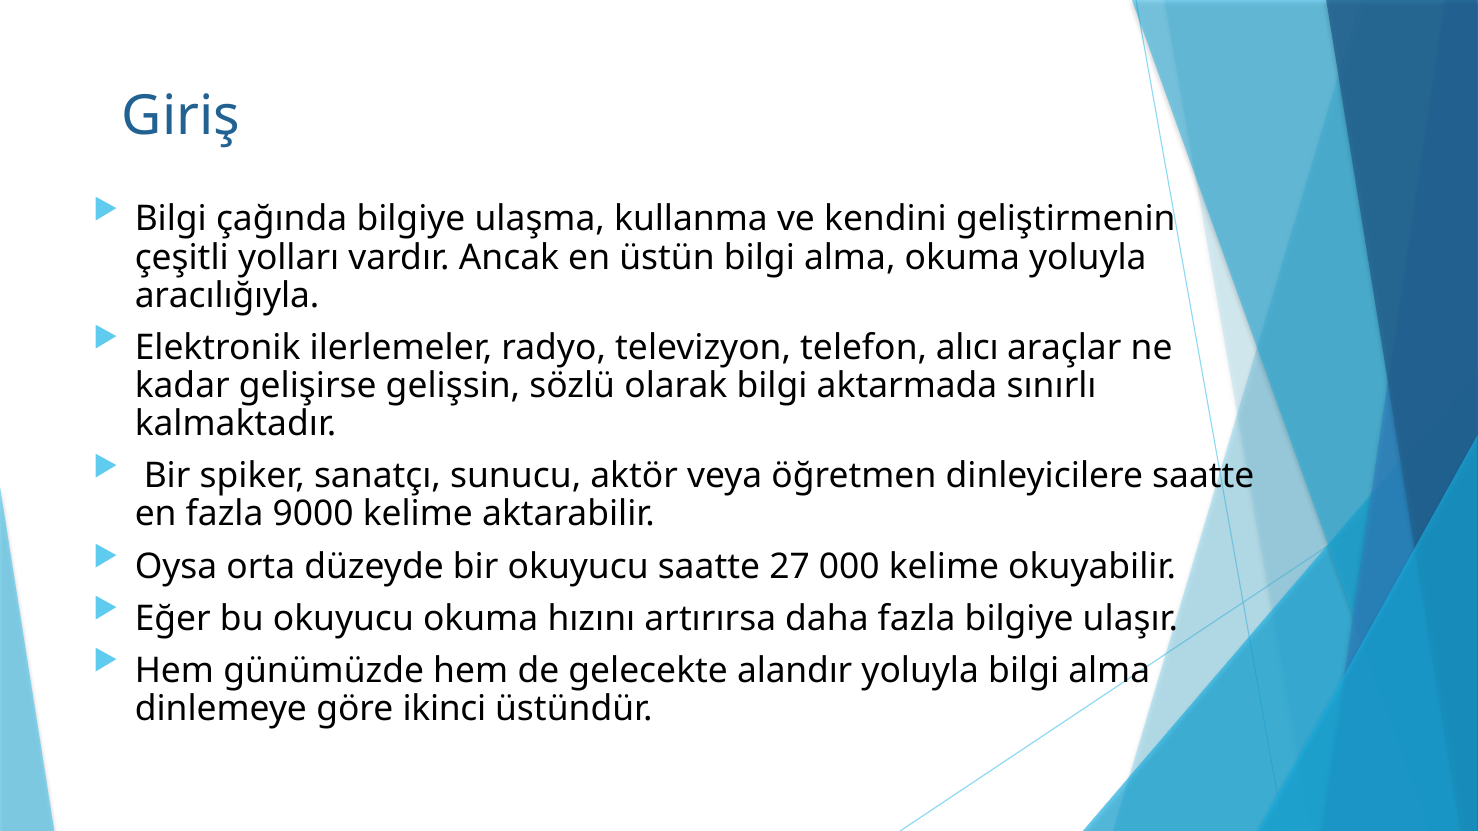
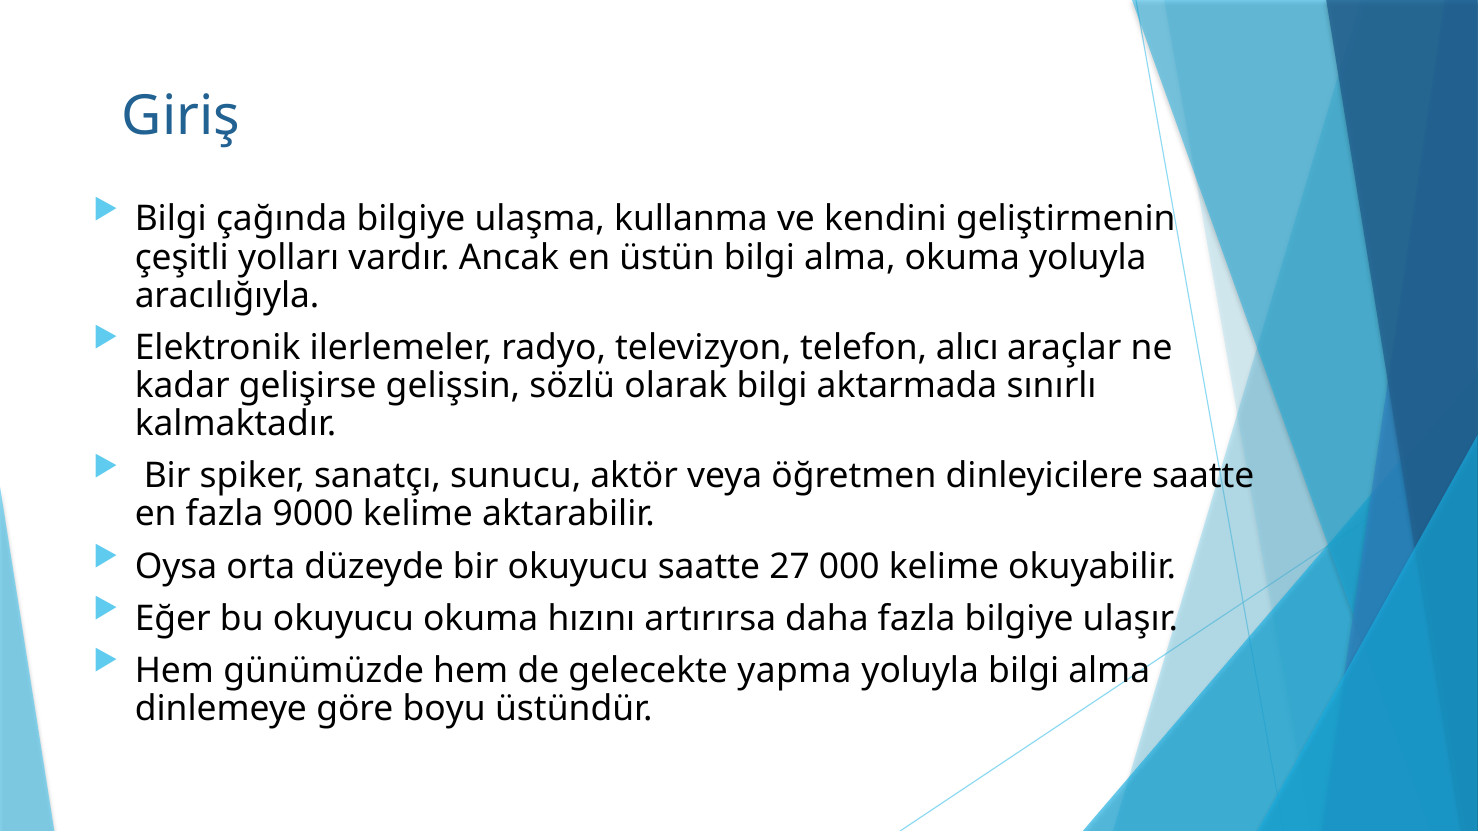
alandır: alandır -> yapma
ikinci: ikinci -> boyu
